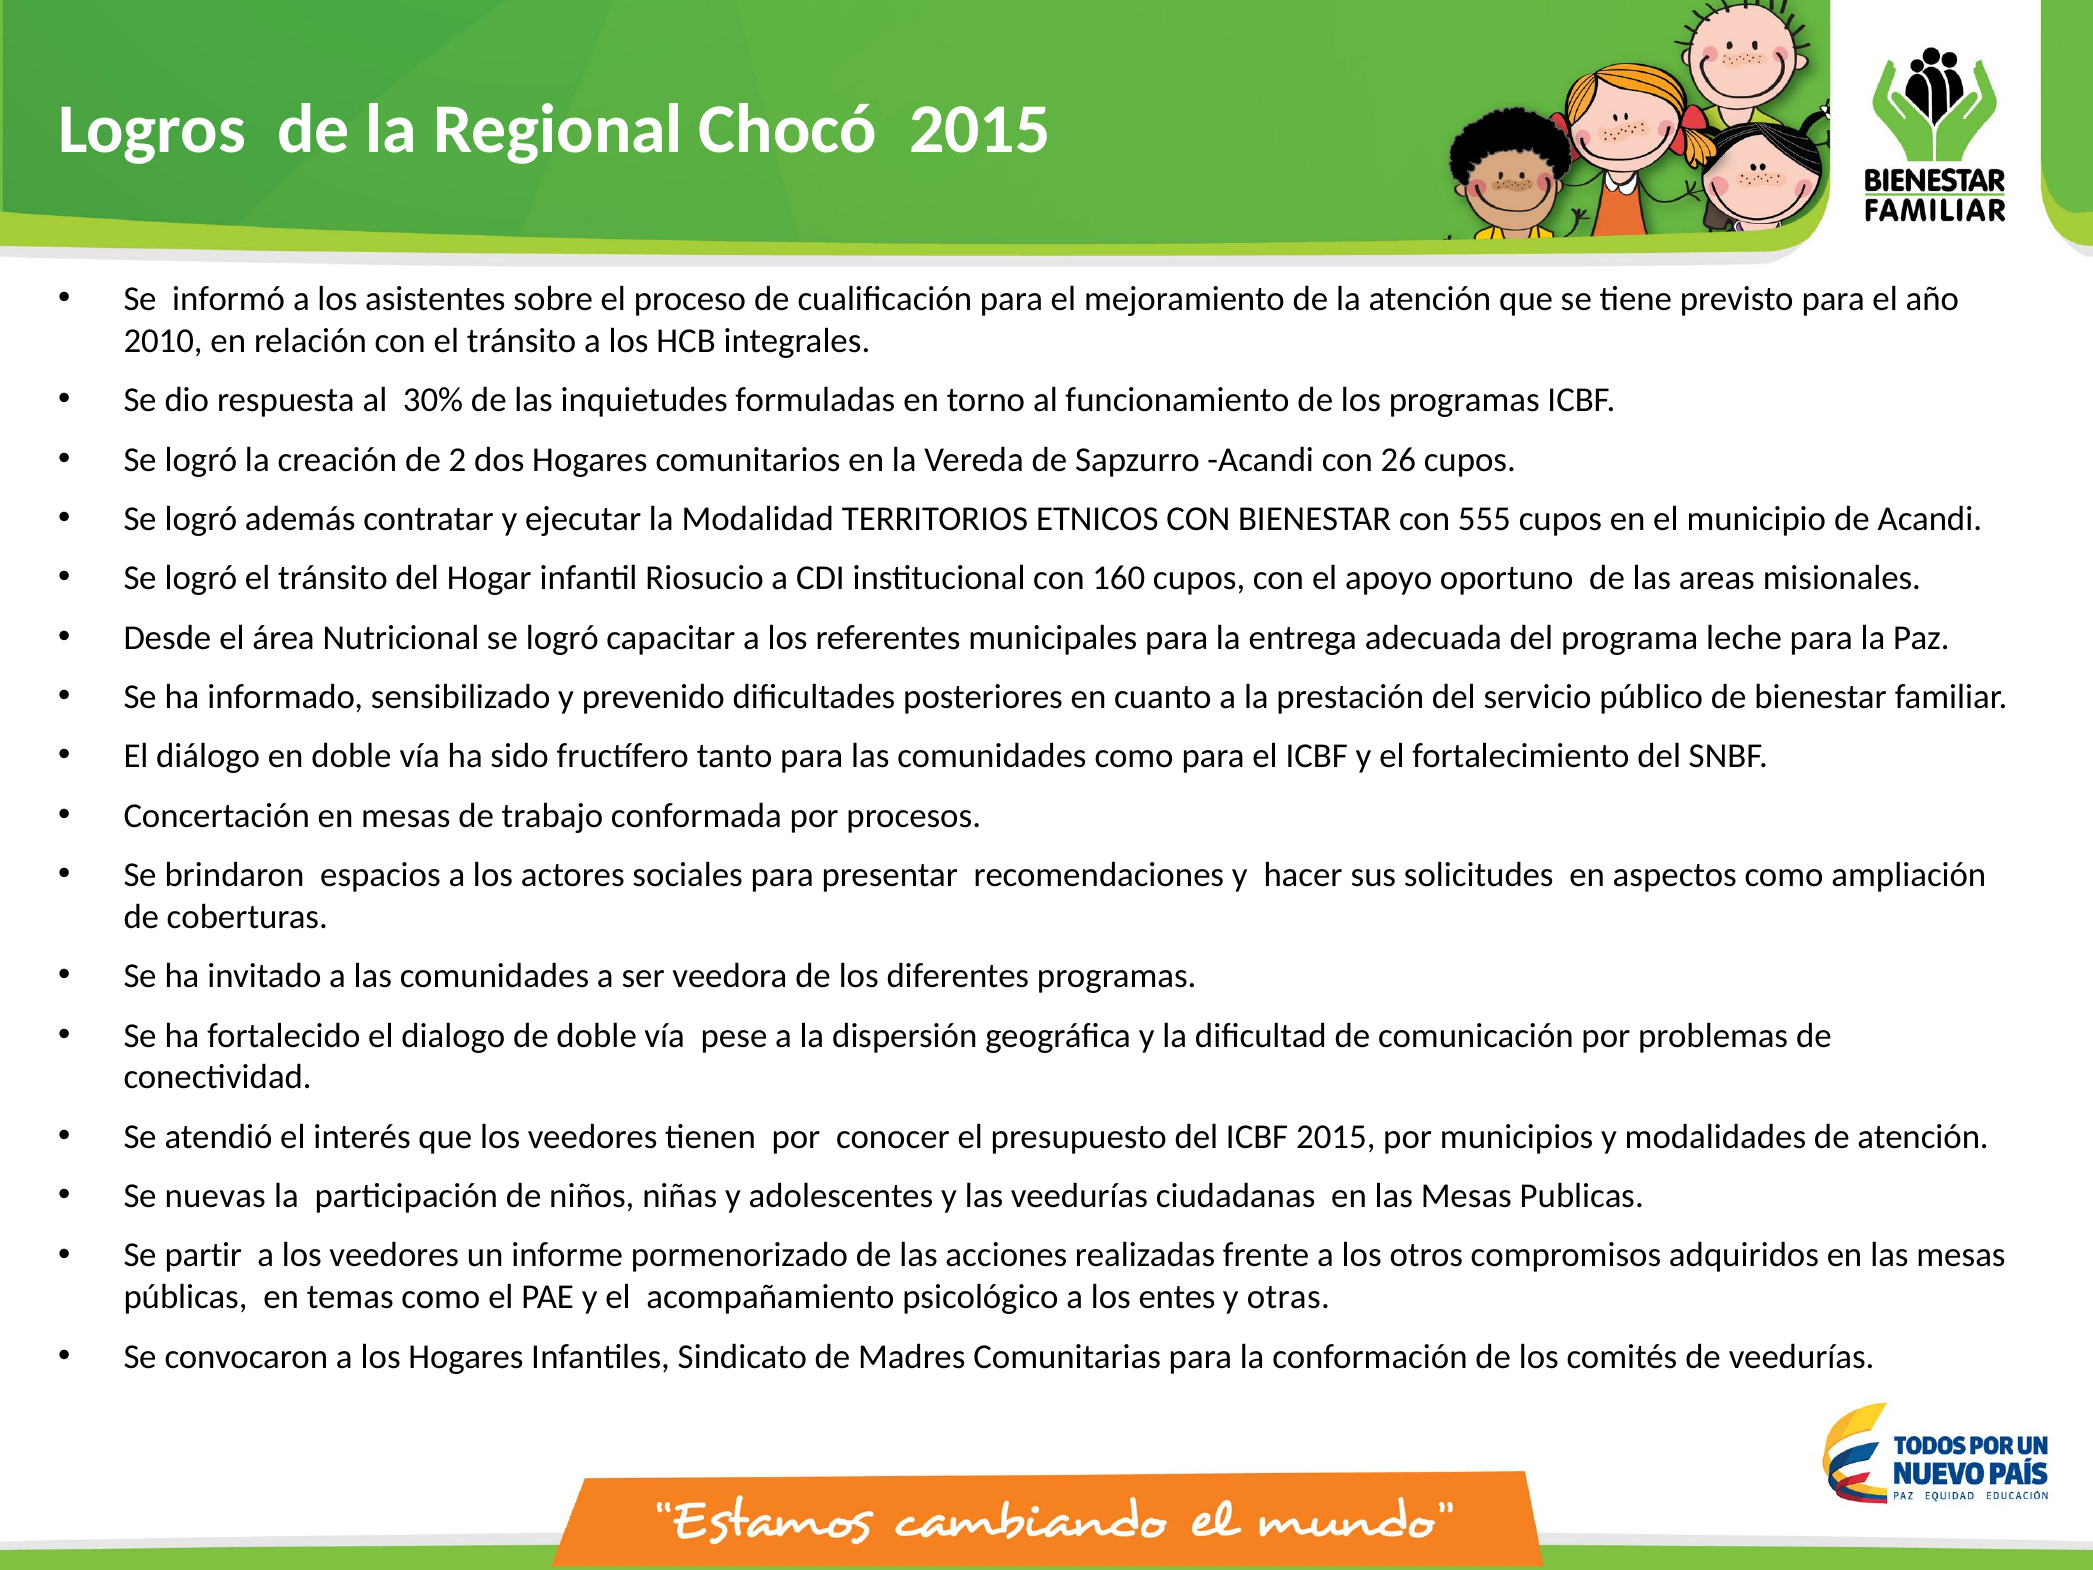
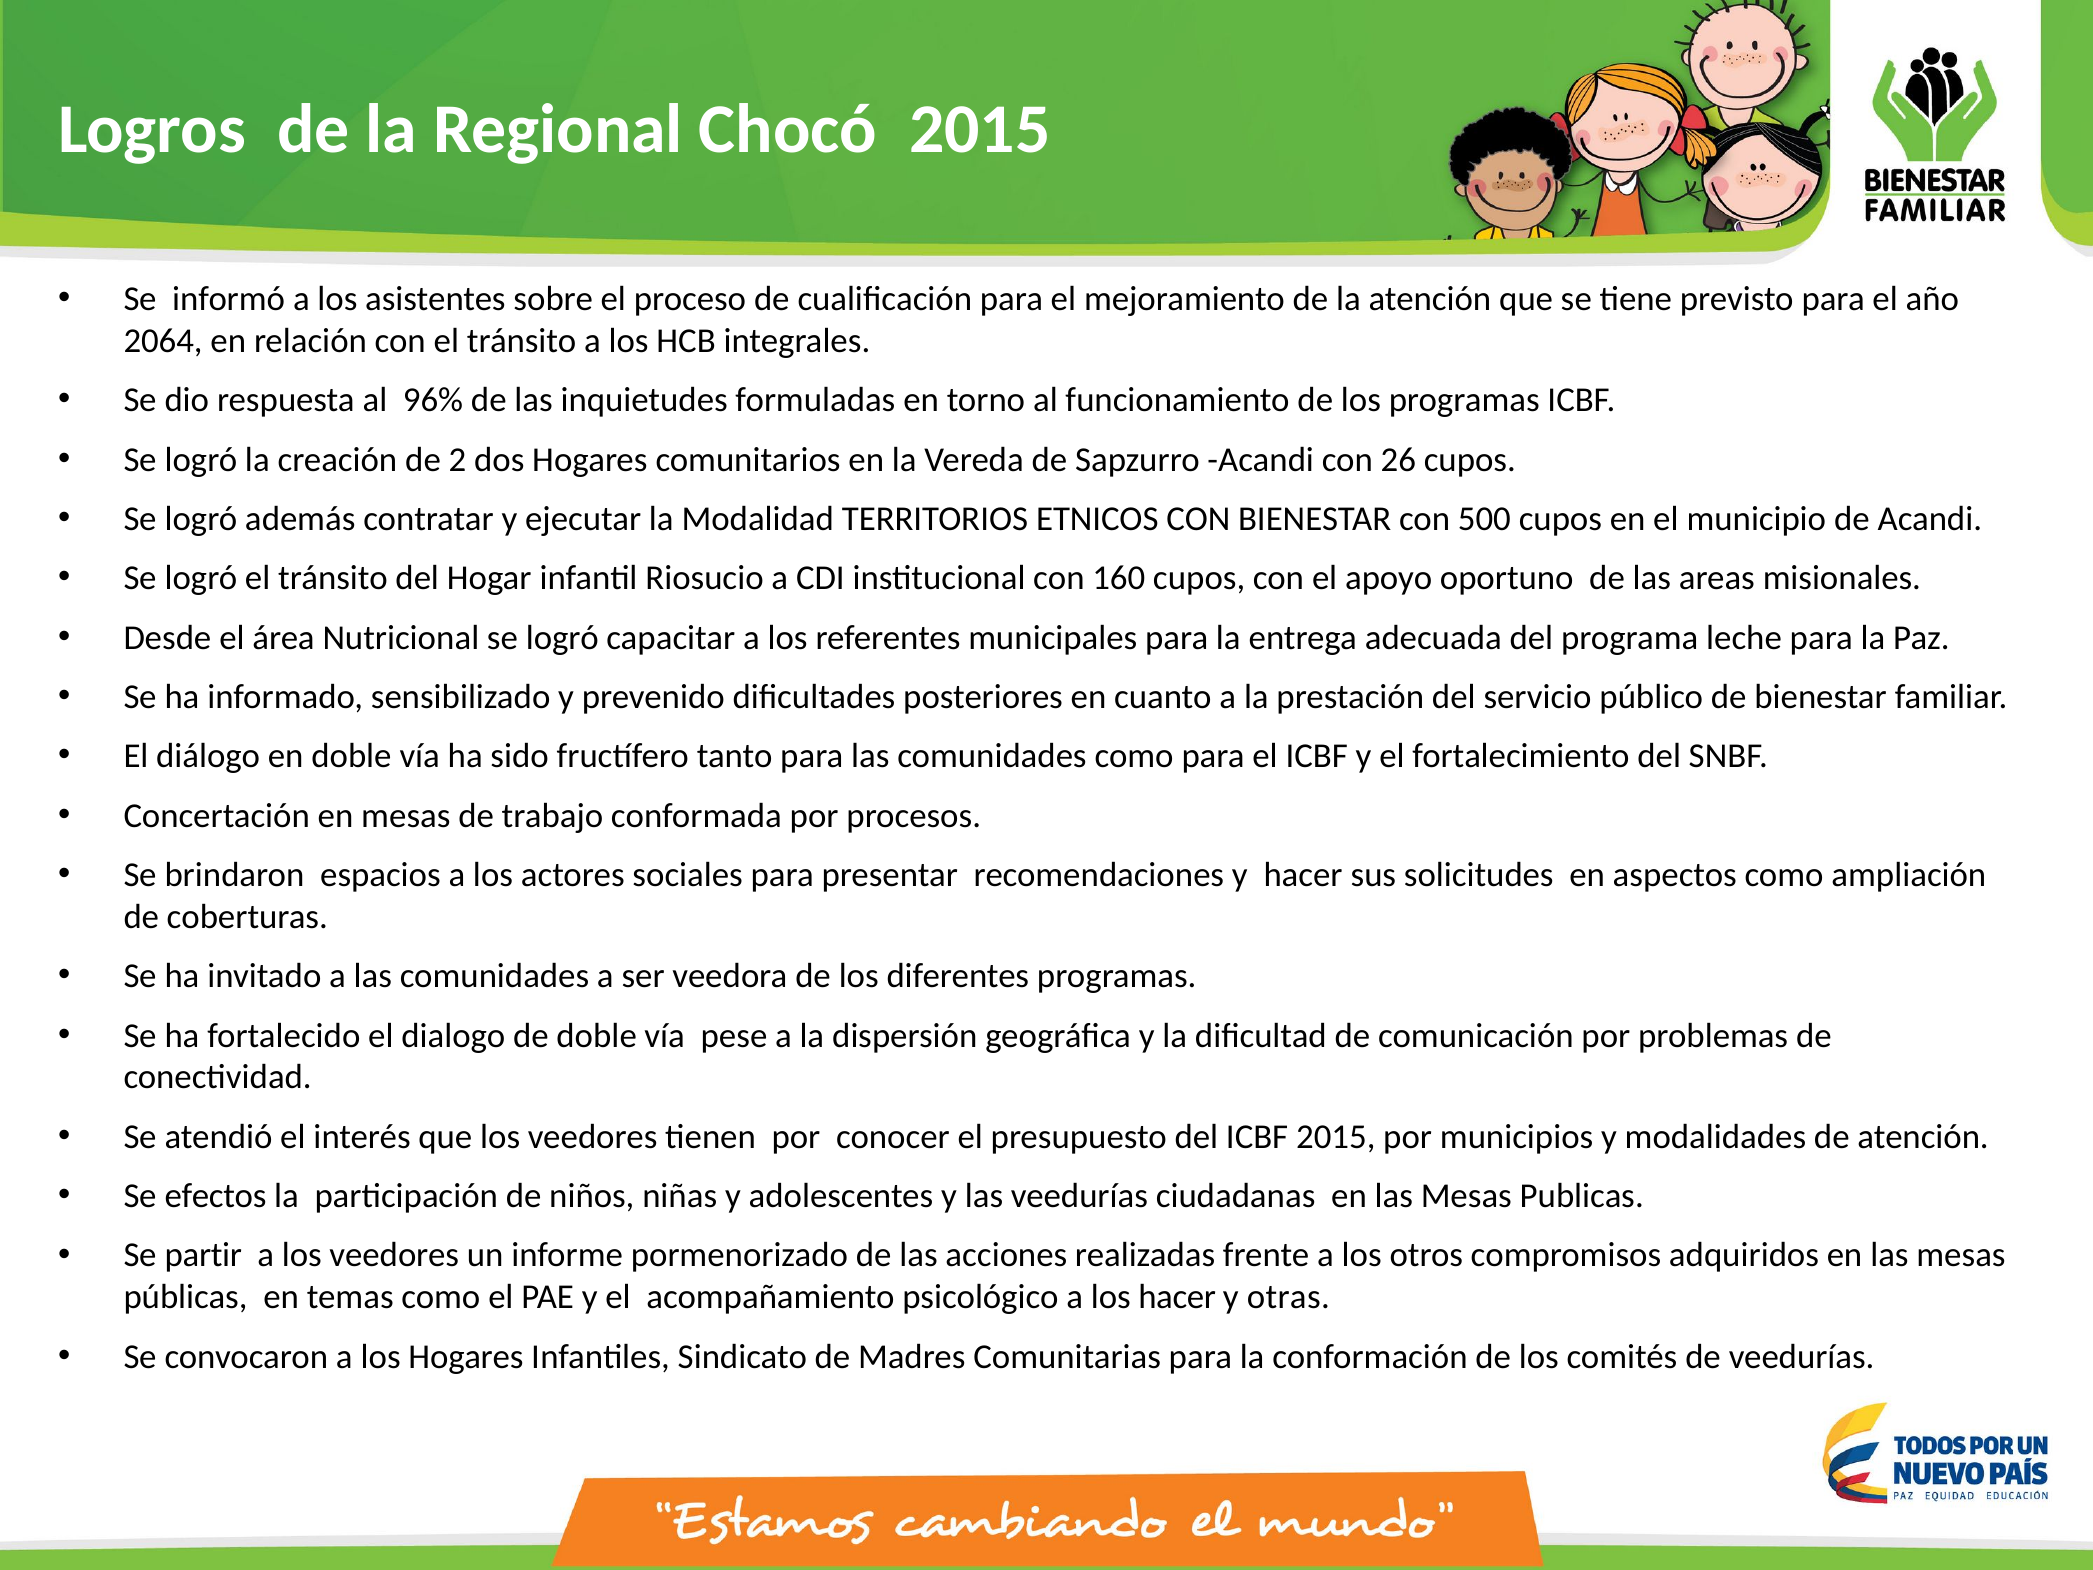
2010: 2010 -> 2064
30%: 30% -> 96%
555: 555 -> 500
nuevas: nuevas -> efectos
los entes: entes -> hacer
